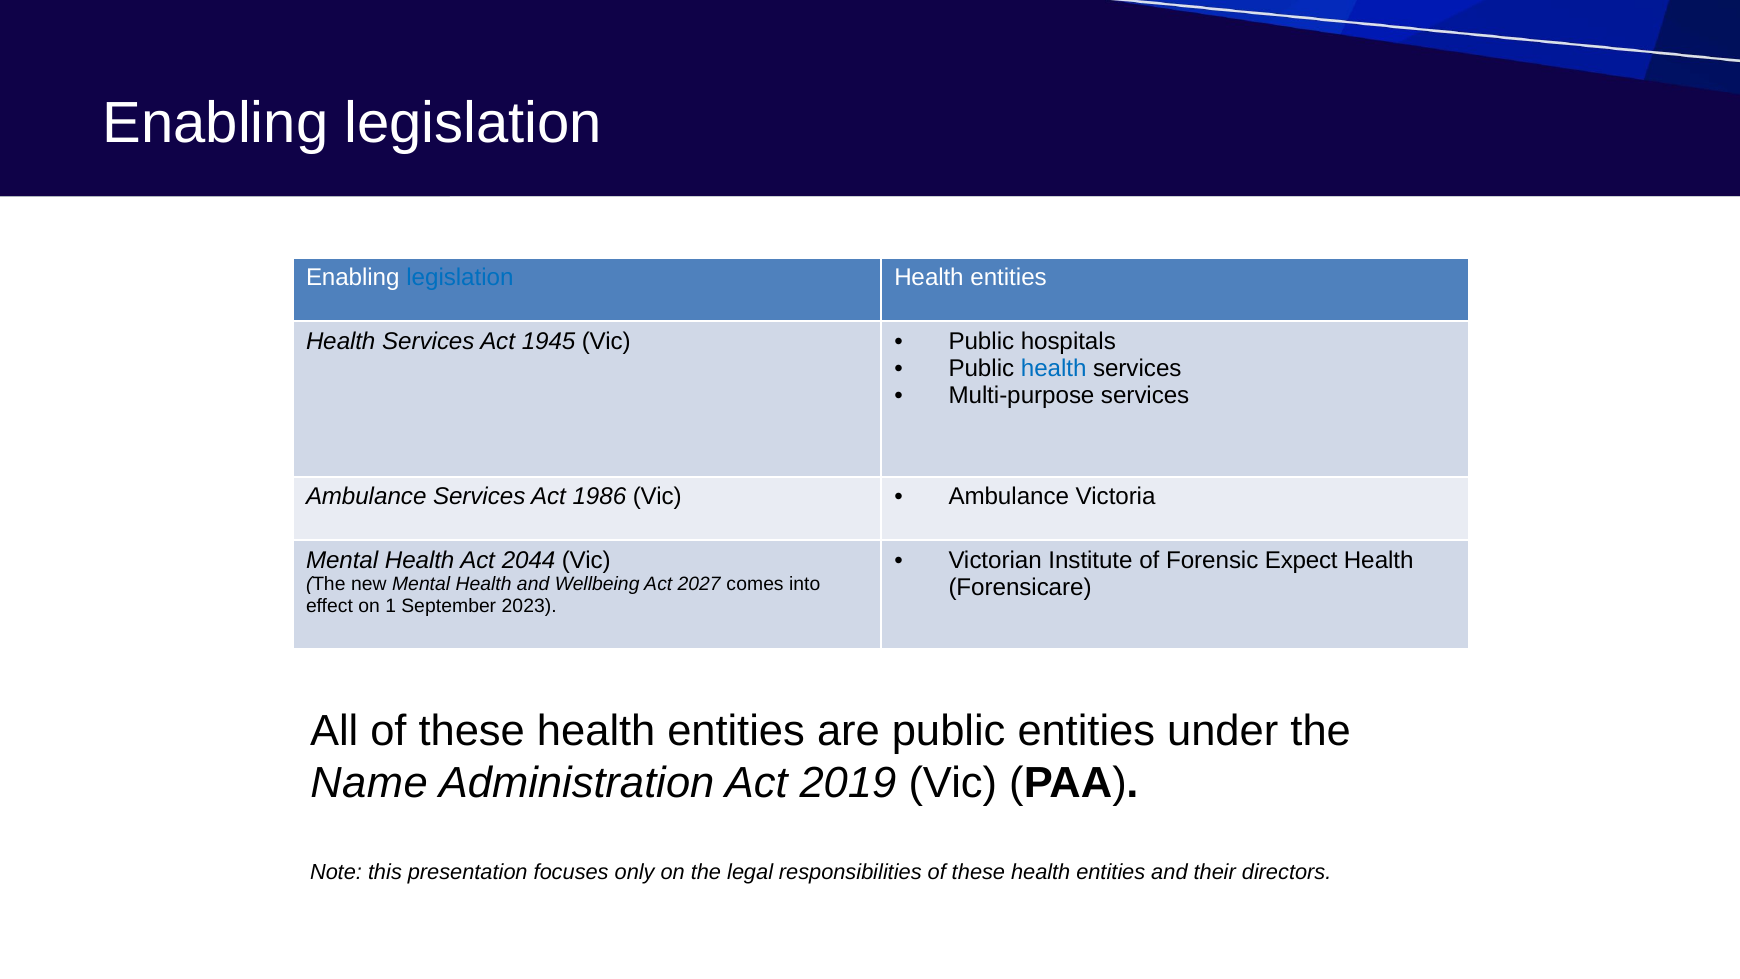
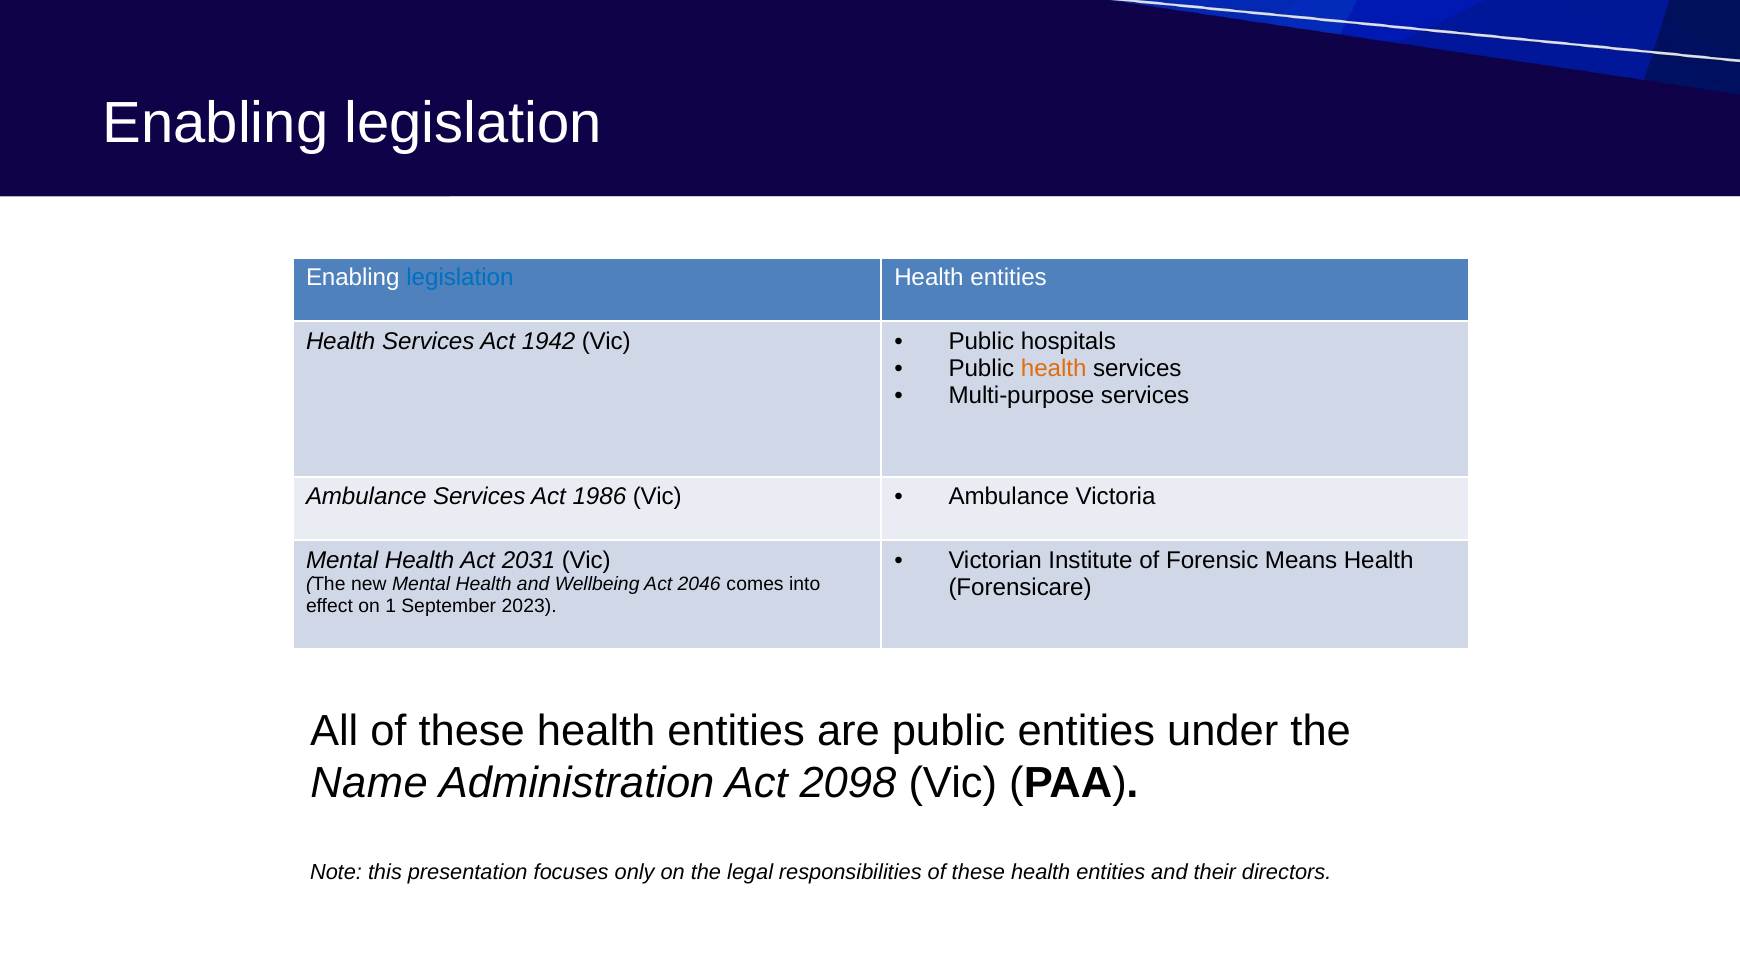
1945: 1945 -> 1942
health at (1054, 368) colour: blue -> orange
2044: 2044 -> 2031
Expect: Expect -> Means
2027: 2027 -> 2046
2019: 2019 -> 2098
